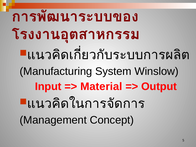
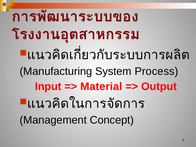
Winslow: Winslow -> Process
